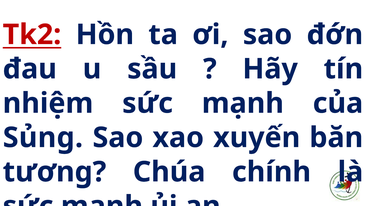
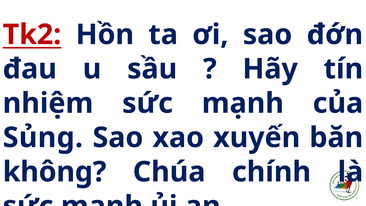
tương: tương -> không
